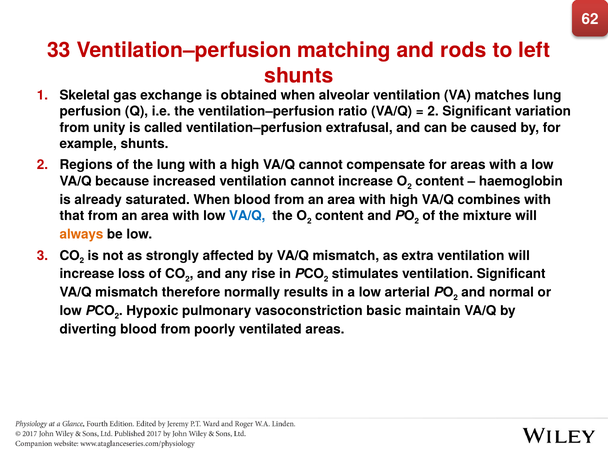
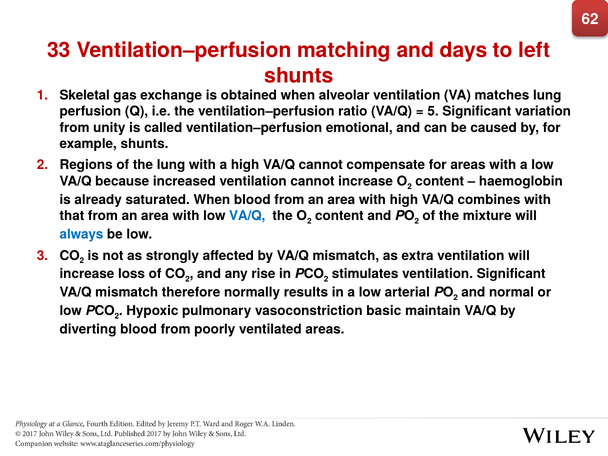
rods: rods -> days
2 at (433, 111): 2 -> 5
extrafusal: extrafusal -> emotional
always colour: orange -> blue
